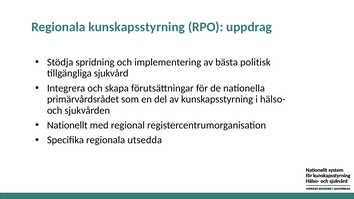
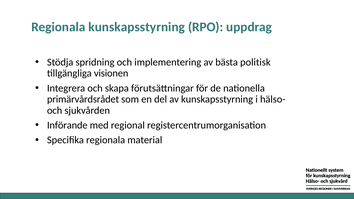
tillgängliga sjukvård: sjukvård -> visionen
Nationellt at (67, 125): Nationellt -> Införande
utsedda: utsedda -> material
